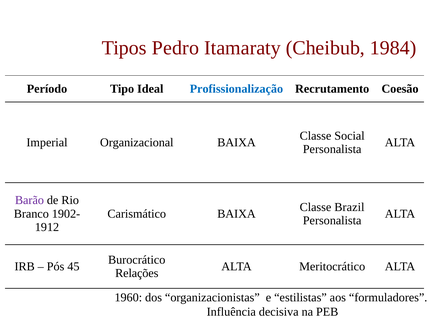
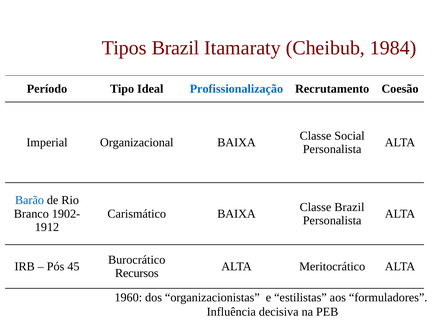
Tipos Pedro: Pedro -> Brazil
Barão colour: purple -> blue
Relações: Relações -> Recursos
